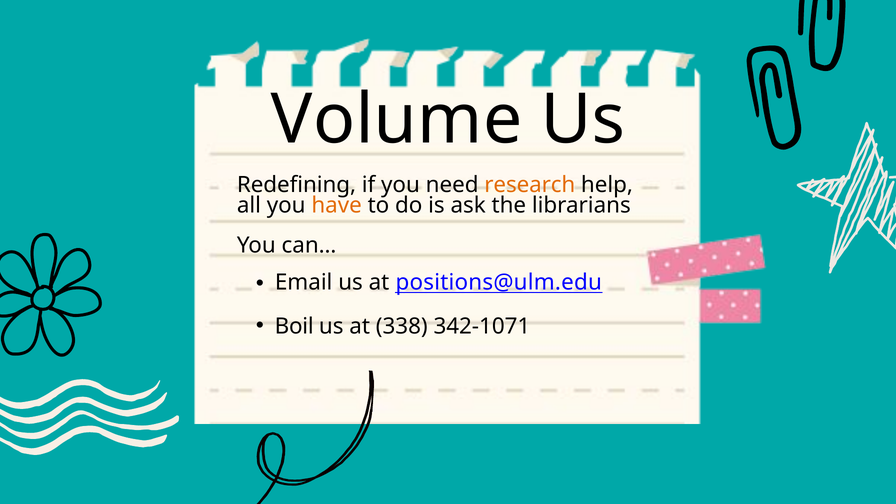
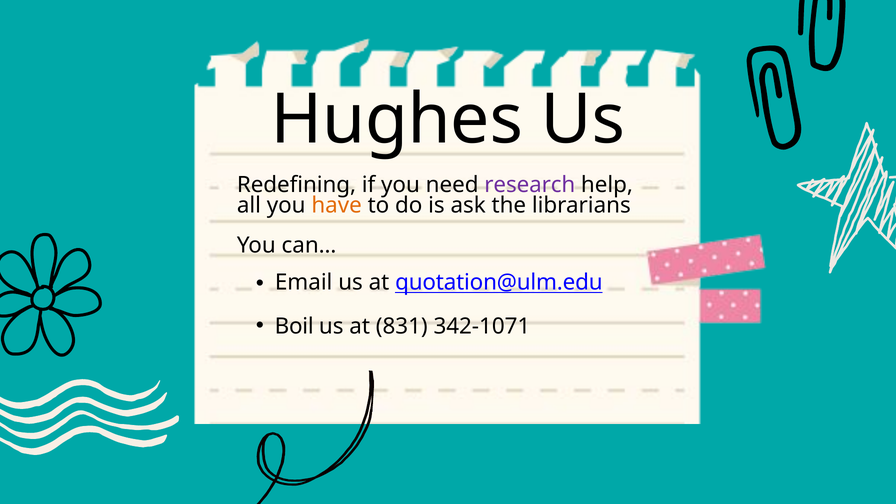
Volume: Volume -> Hughes
research colour: orange -> purple
positions@ulm.edu: positions@ulm.edu -> quotation@ulm.edu
338: 338 -> 831
